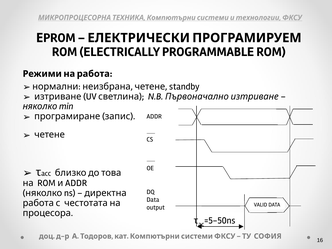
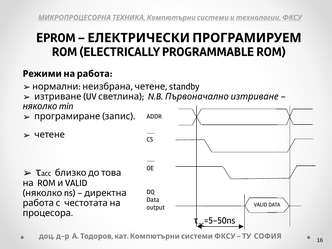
ROM ADDR: ADDR -> VALID
